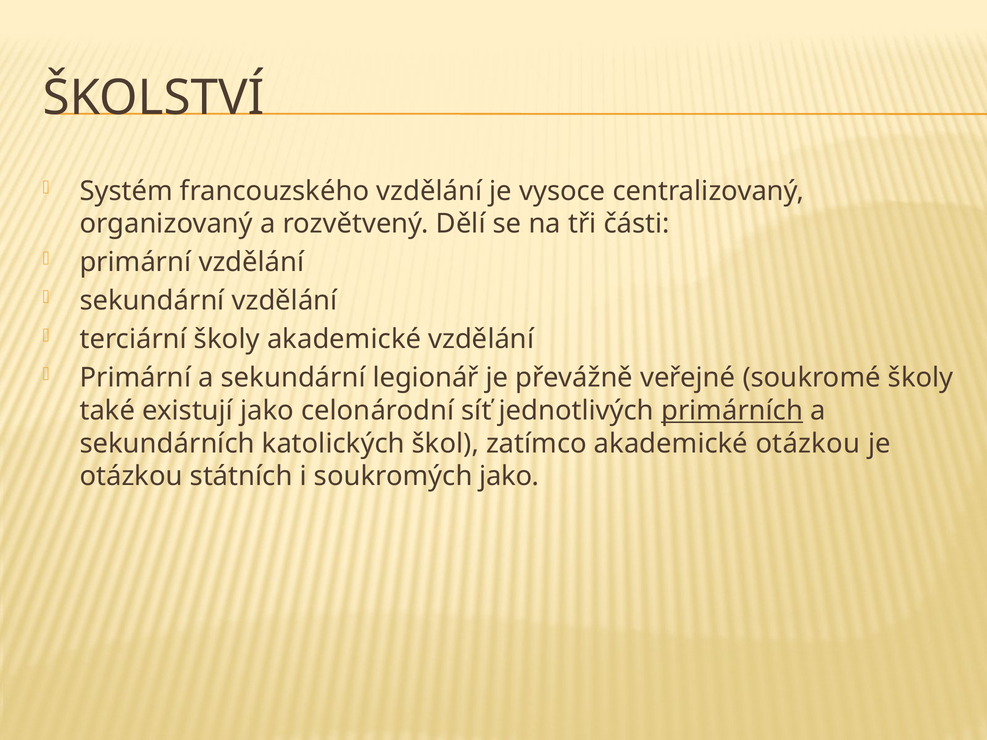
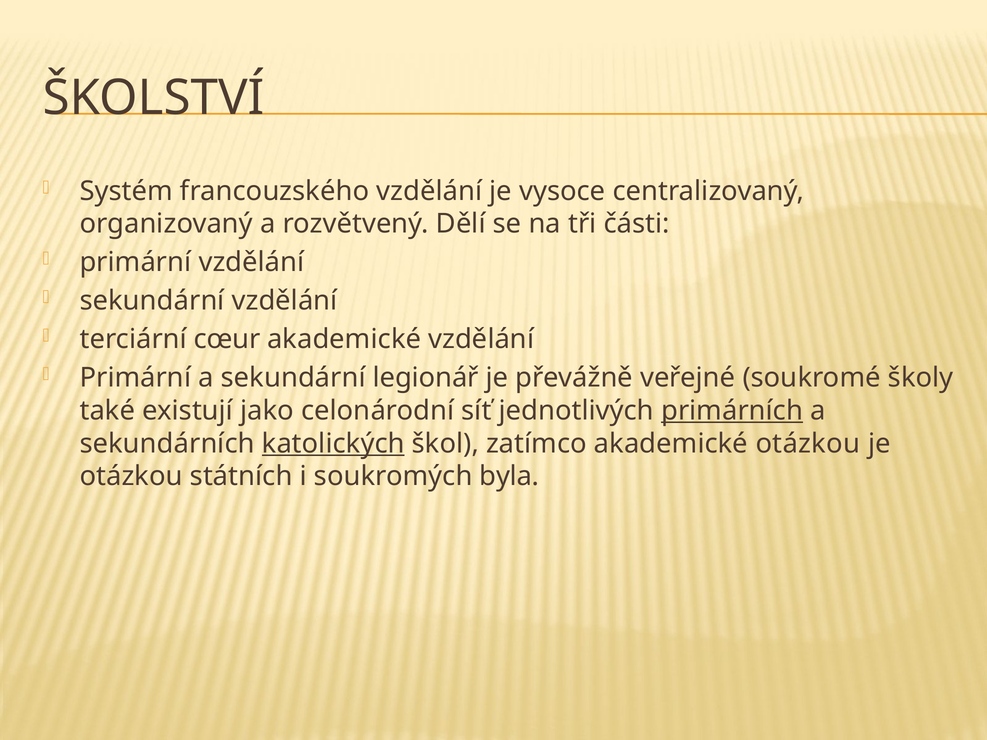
terciární školy: školy -> cœur
katolických underline: none -> present
soukromých jako: jako -> byla
